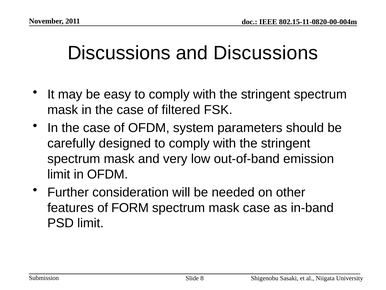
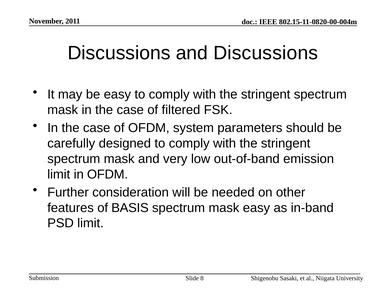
FORM: FORM -> BASIS
mask case: case -> easy
